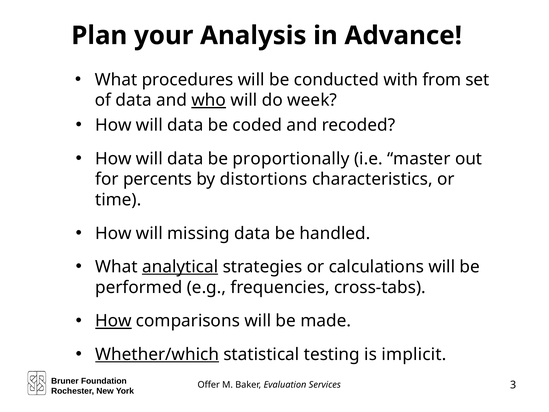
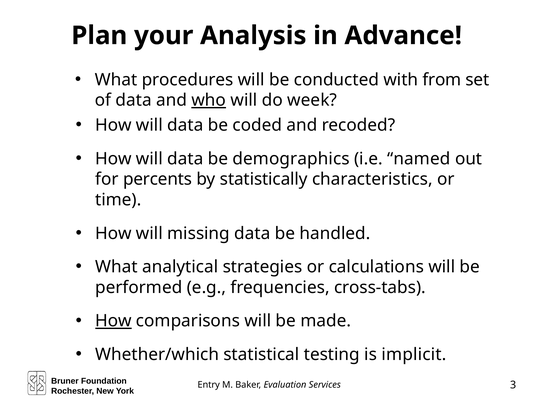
proportionally: proportionally -> demographics
master: master -> named
distortions: distortions -> statistically
analytical underline: present -> none
Whether/which underline: present -> none
Offer: Offer -> Entry
